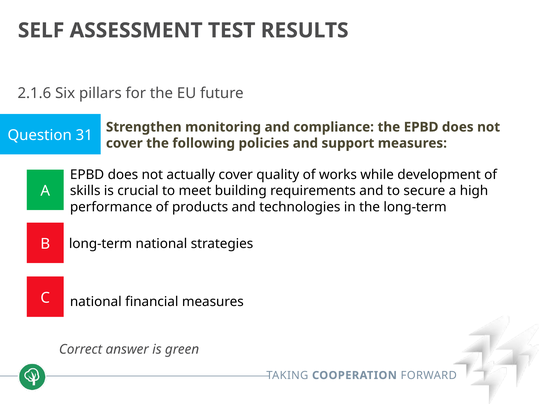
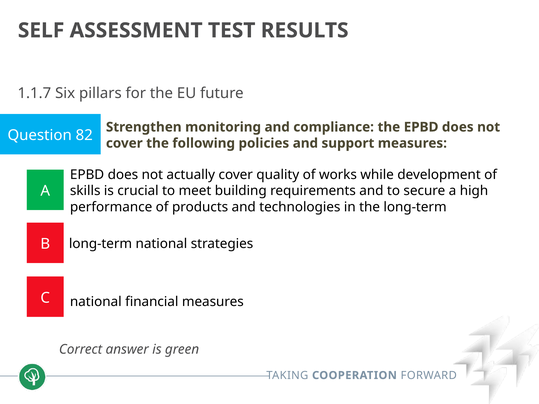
2.1.6: 2.1.6 -> 1.1.7
31: 31 -> 82
